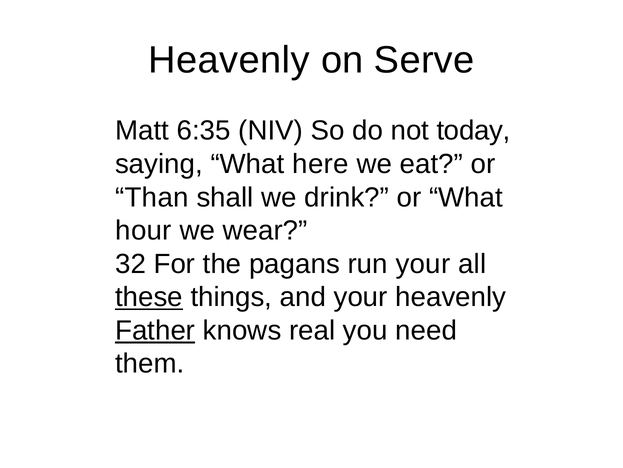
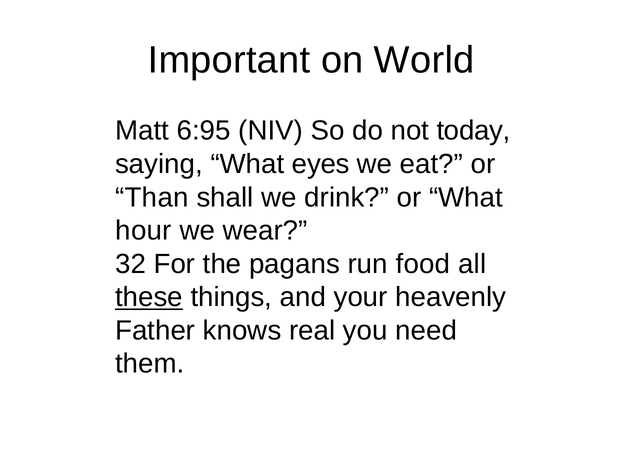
Heavenly at (229, 60): Heavenly -> Important
Serve: Serve -> World
6:35: 6:35 -> 6:95
here: here -> eyes
run your: your -> food
Father underline: present -> none
